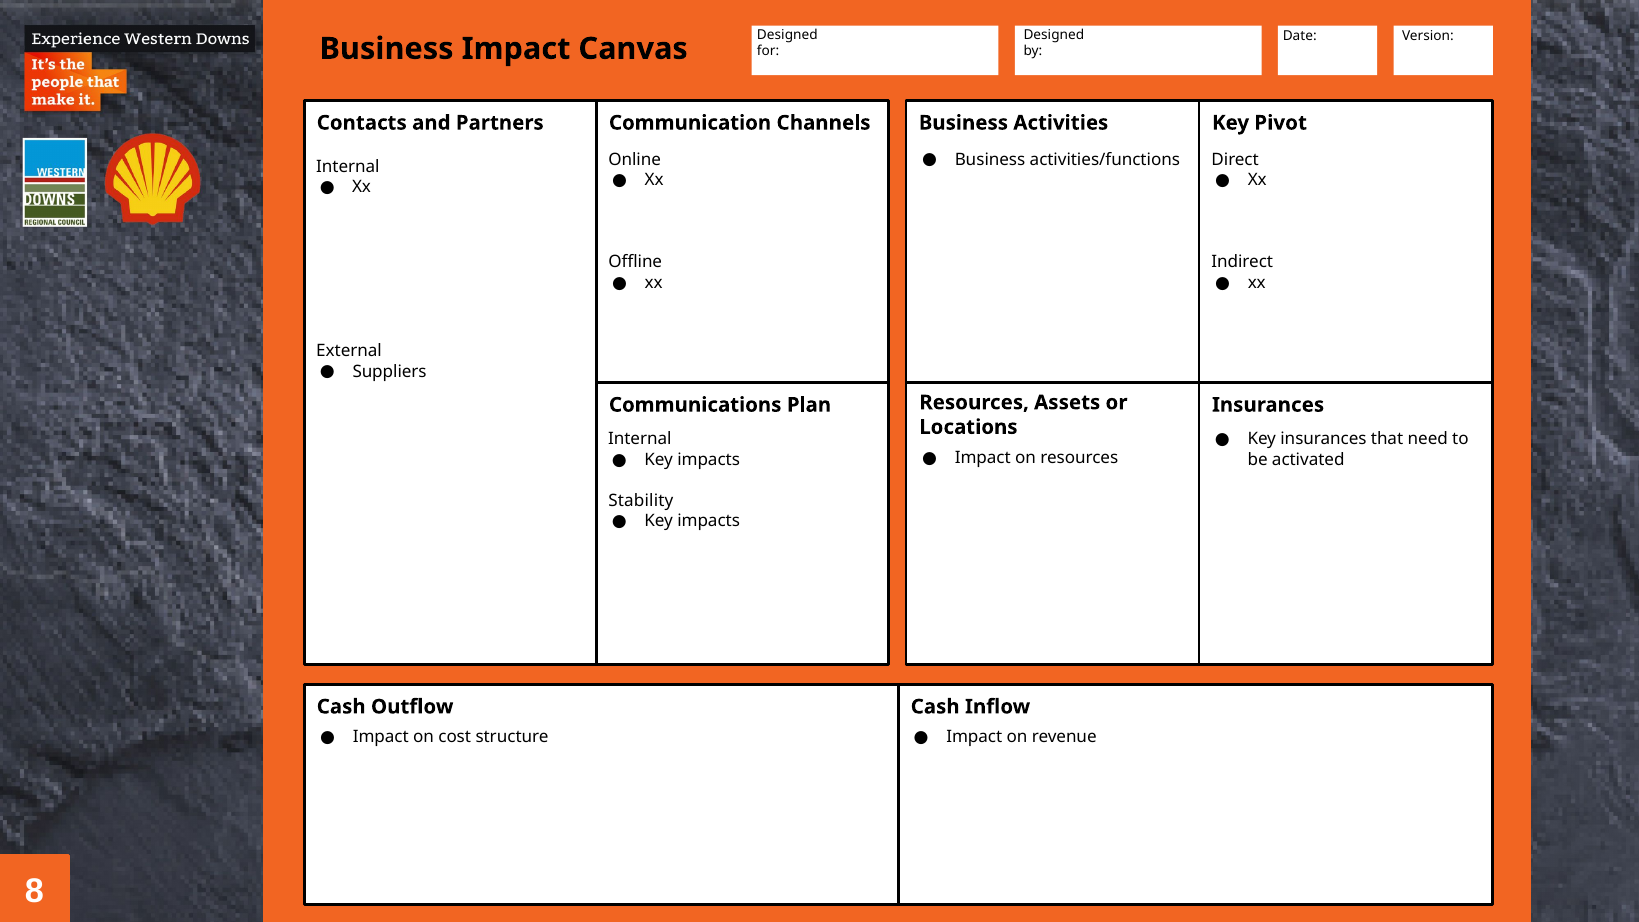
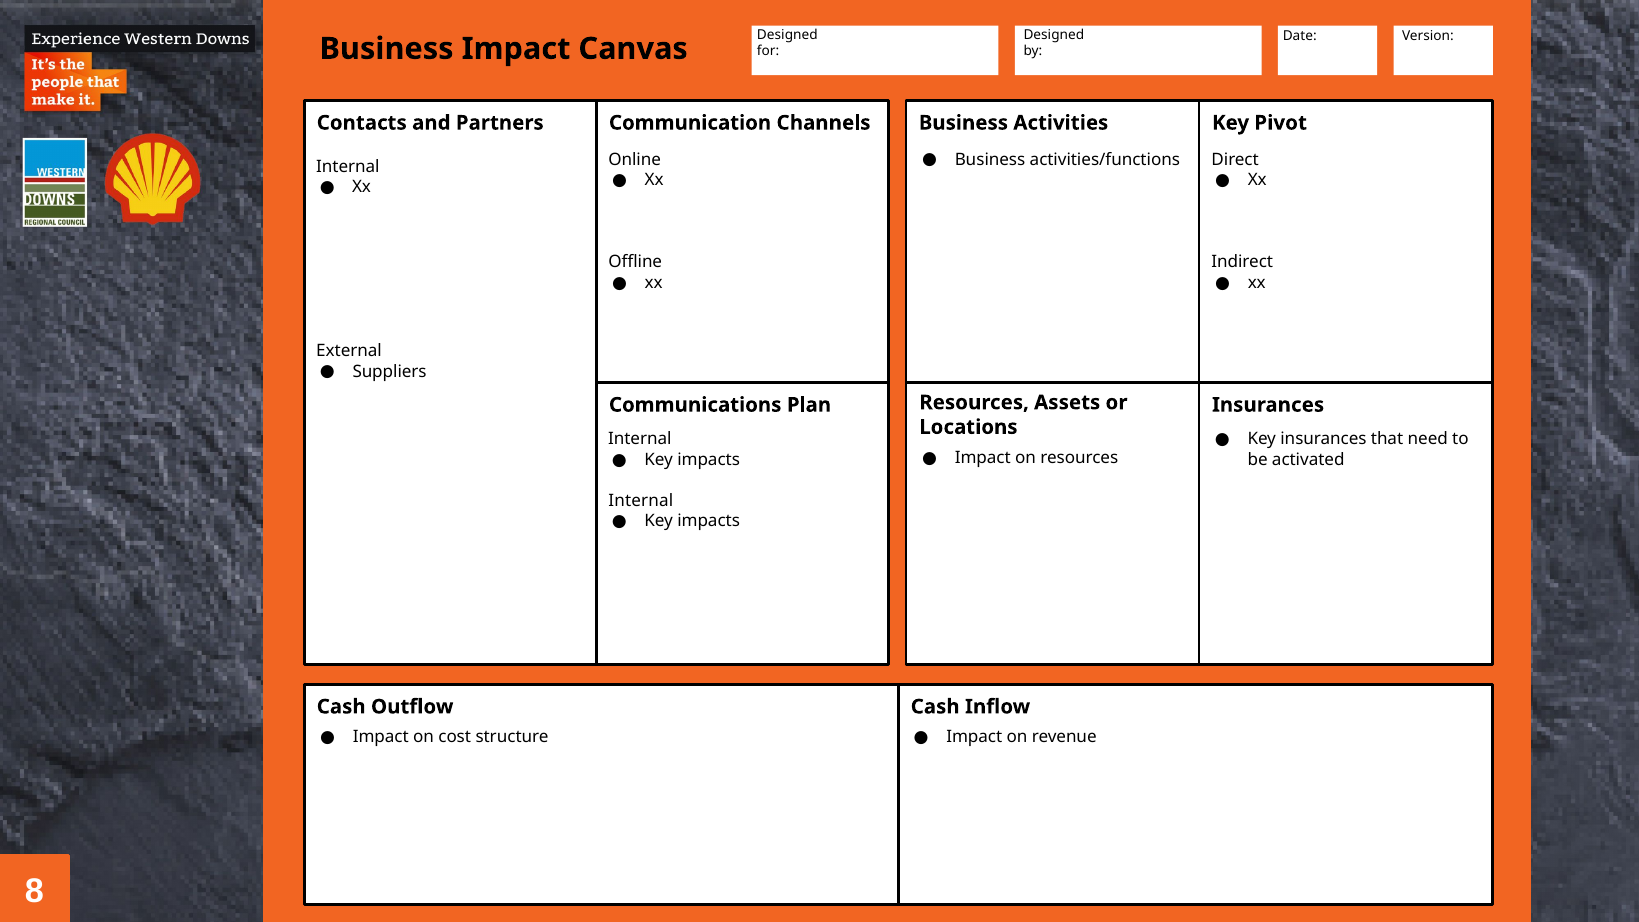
Stability at (641, 501): Stability -> Internal
